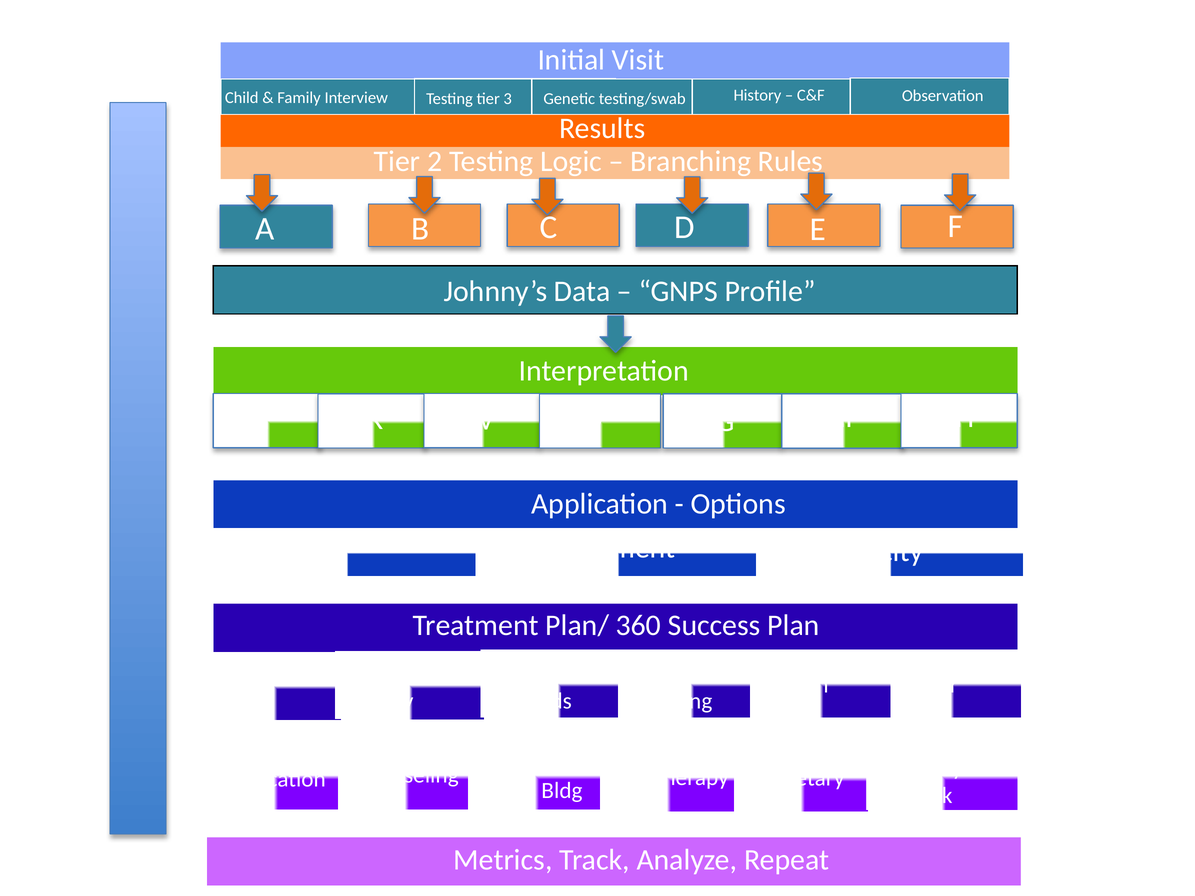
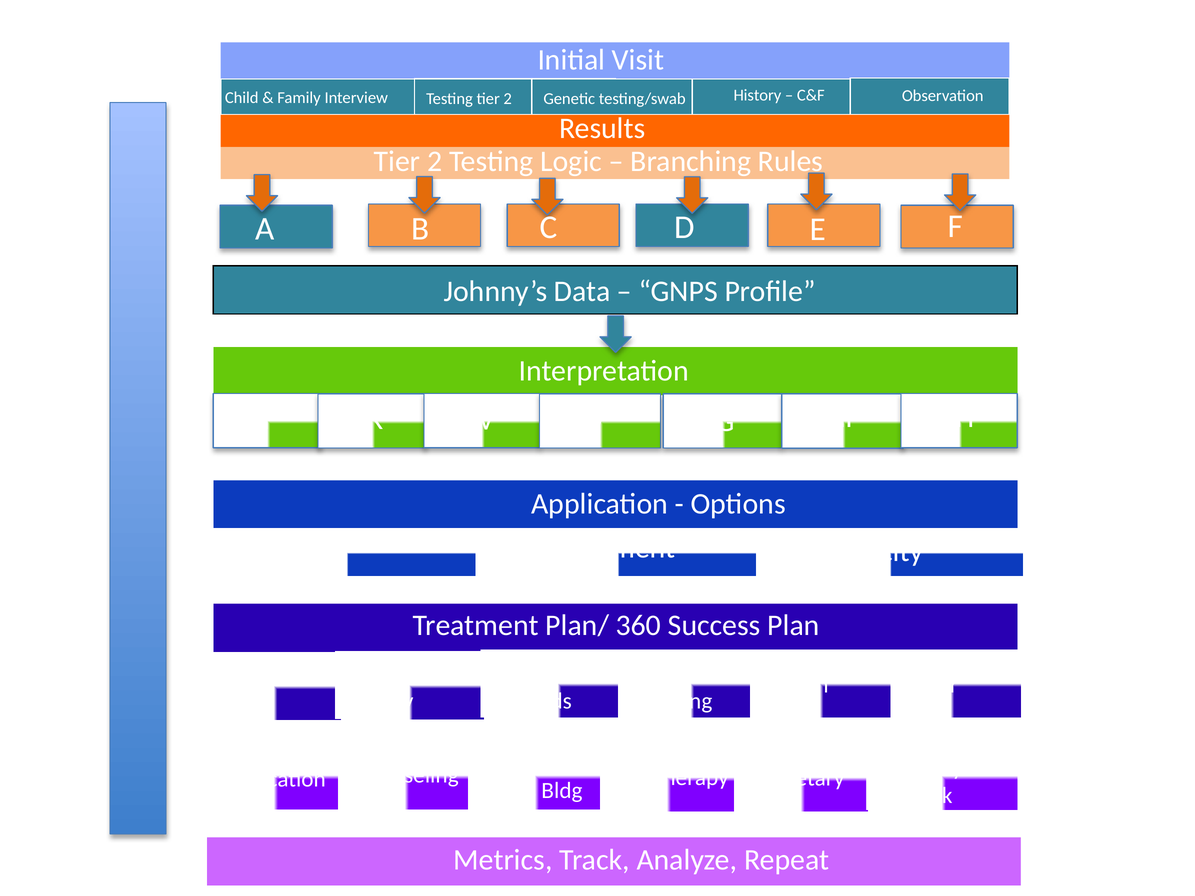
Testing tier 3: 3 -> 2
